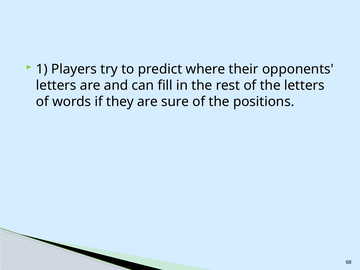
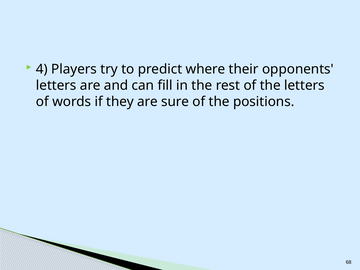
1: 1 -> 4
